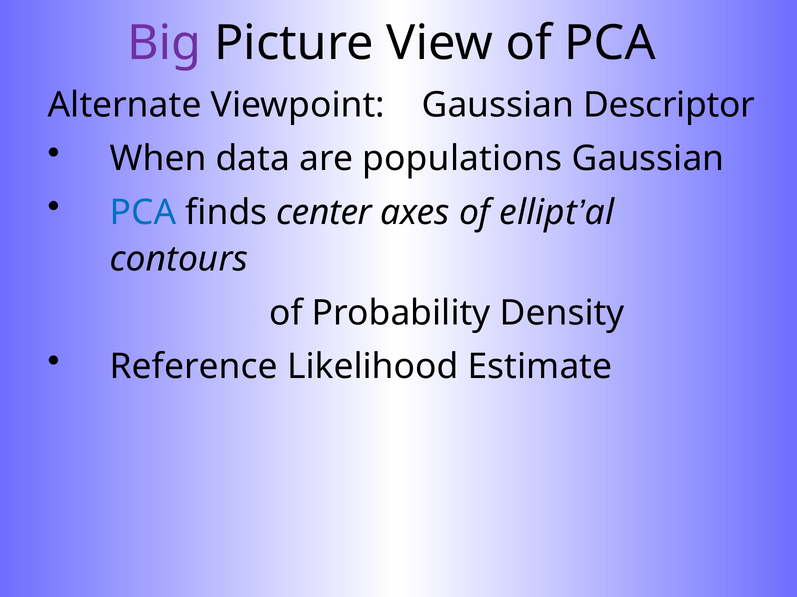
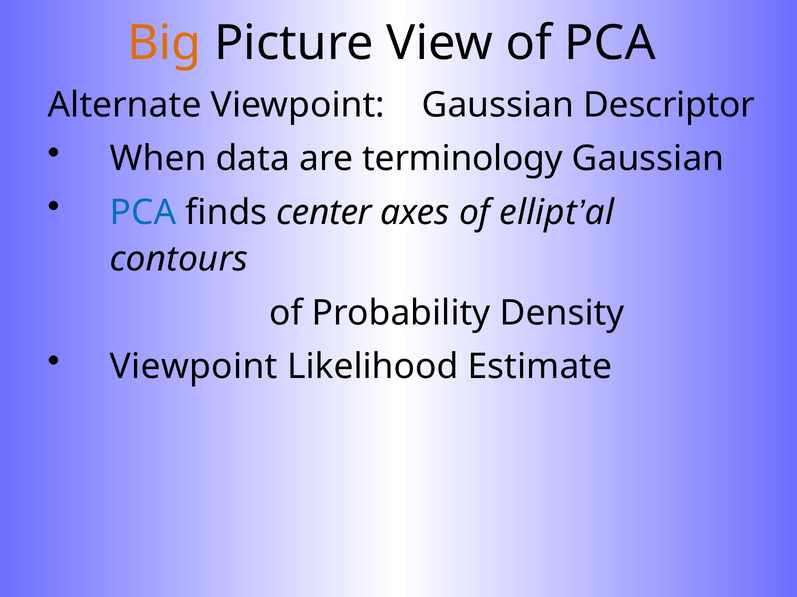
Big colour: purple -> orange
populations: populations -> terminology
Reference at (194, 367): Reference -> Viewpoint
